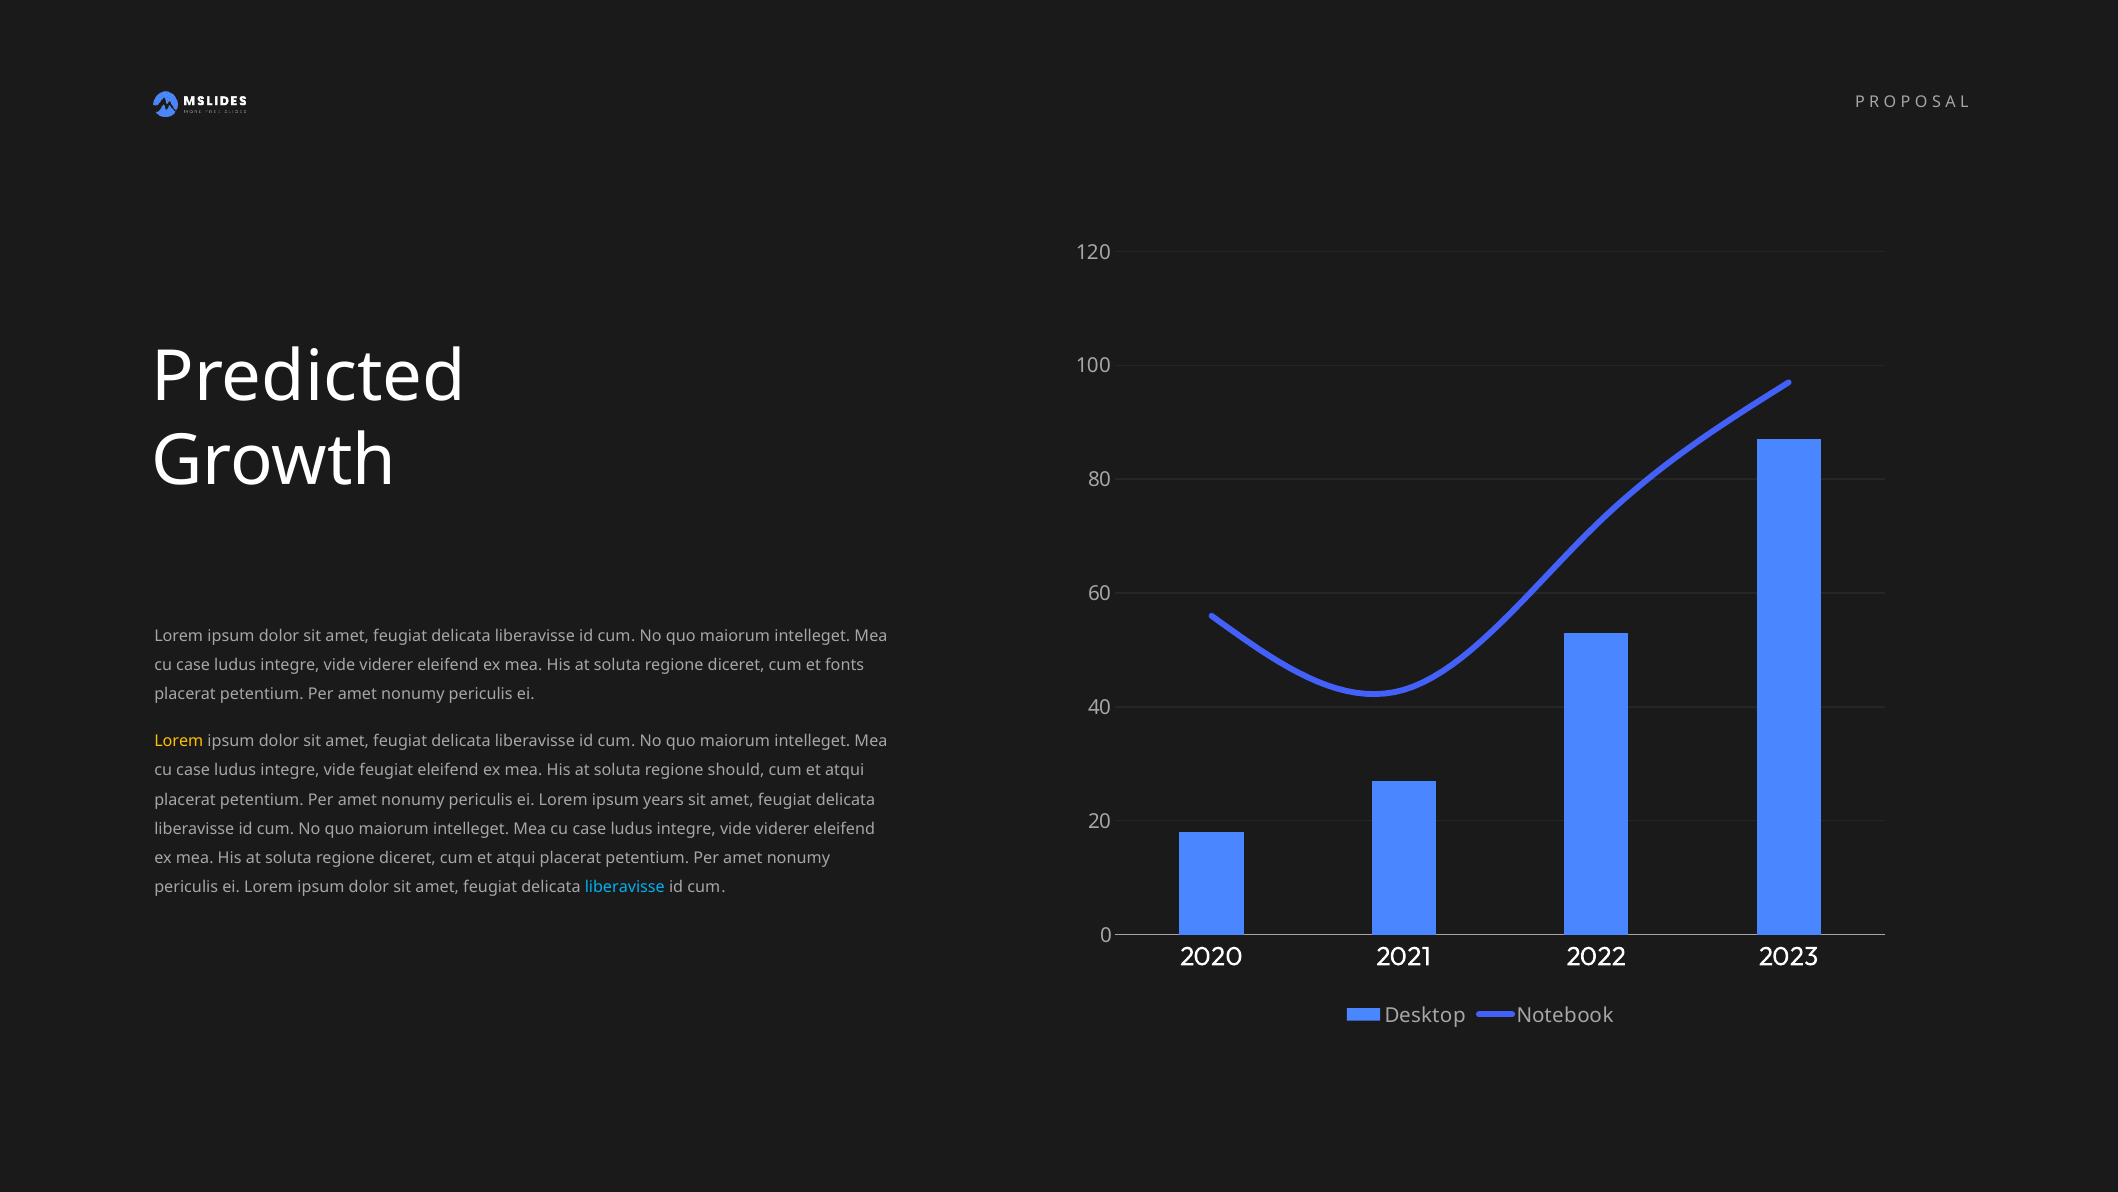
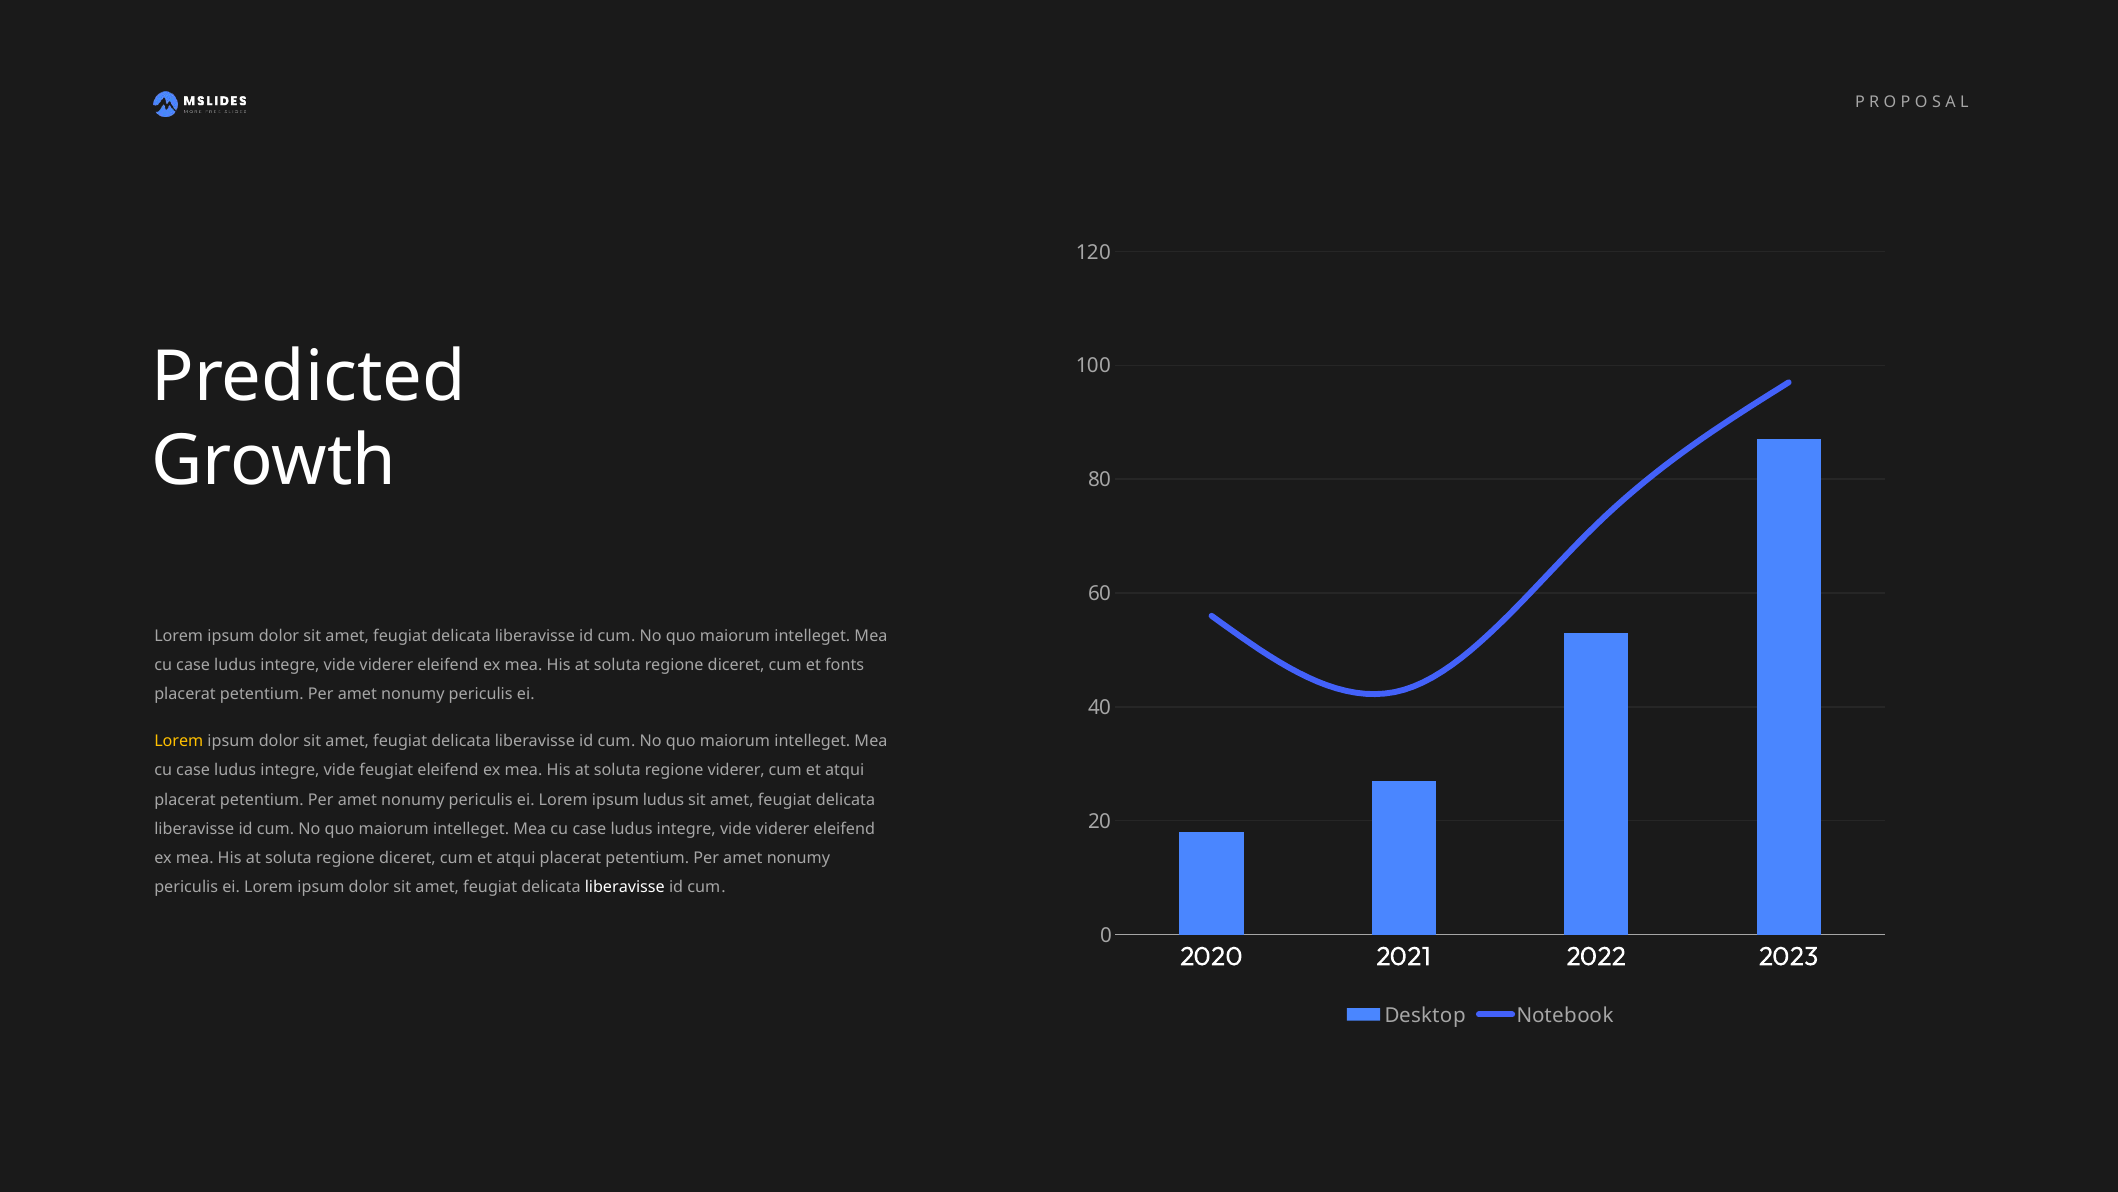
regione should: should -> viderer
ipsum years: years -> ludus
liberavisse at (625, 887) colour: light blue -> white
